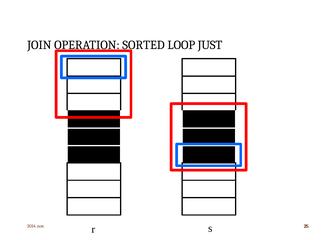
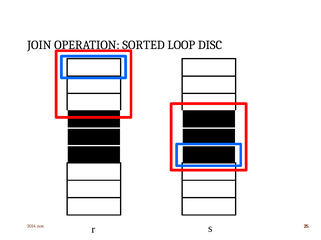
JUST: JUST -> DISC
